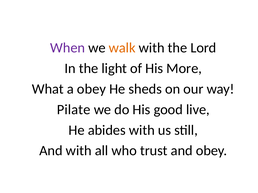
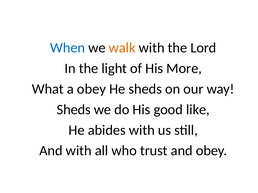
When colour: purple -> blue
Pilate at (74, 110): Pilate -> Sheds
live: live -> like
